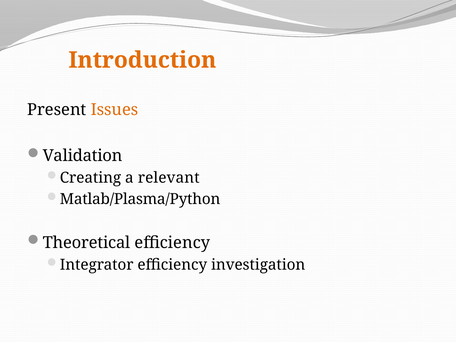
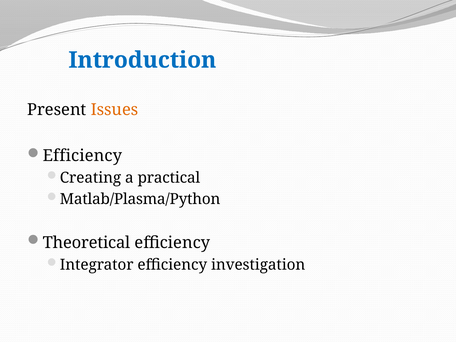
Introduction colour: orange -> blue
Validation at (83, 156): Validation -> Efficiency
relevant: relevant -> practical
